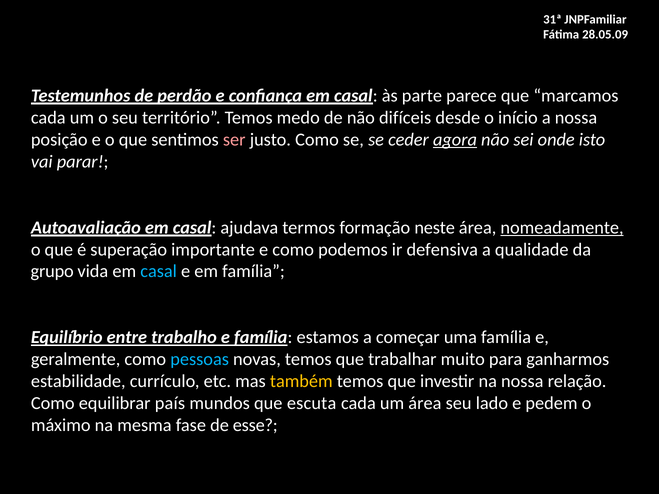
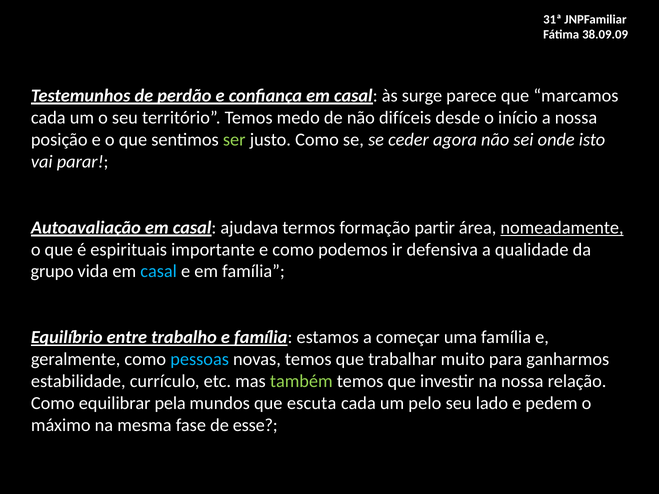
28.05.09: 28.05.09 -> 38.09.09
parte: parte -> surge
ser colour: pink -> light green
agora underline: present -> none
neste: neste -> partir
superação: superação -> espirituais
também colour: yellow -> light green
país: país -> pela
um área: área -> pelo
